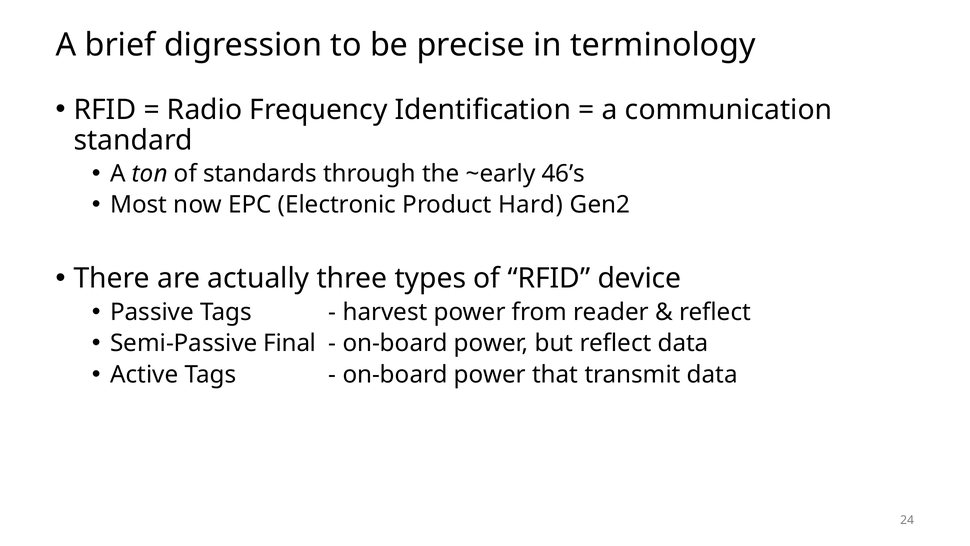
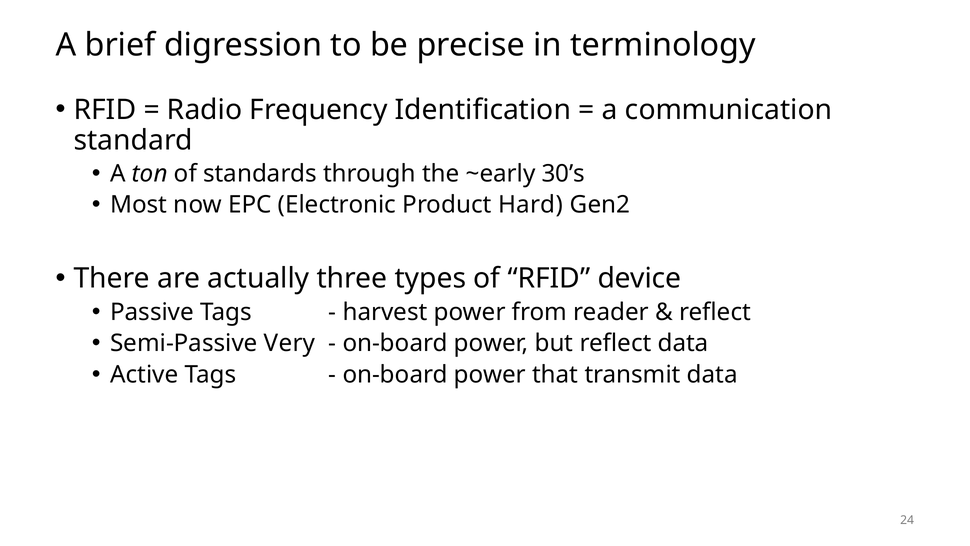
46’s: 46’s -> 30’s
Final: Final -> Very
